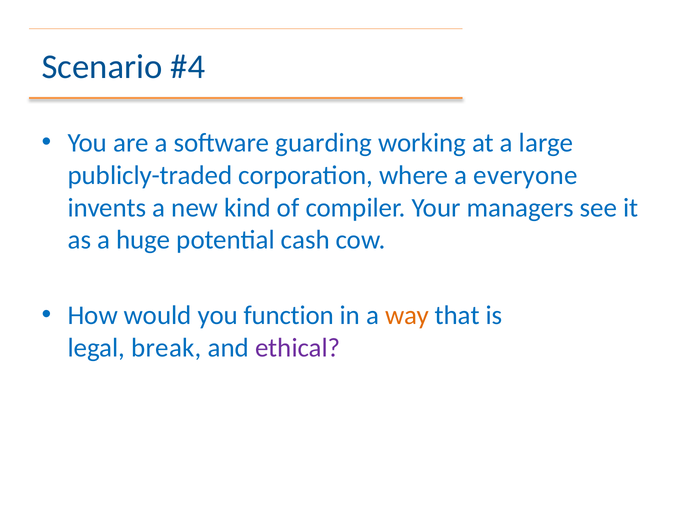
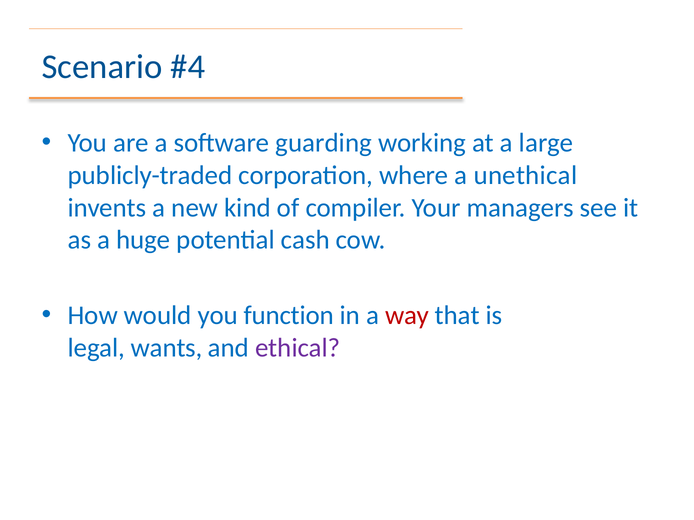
everyone: everyone -> unethical
way colour: orange -> red
break: break -> wants
